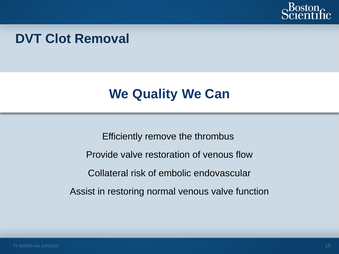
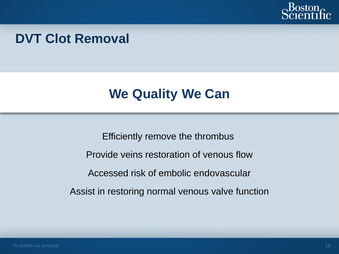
Provide valve: valve -> veins
Collateral: Collateral -> Accessed
